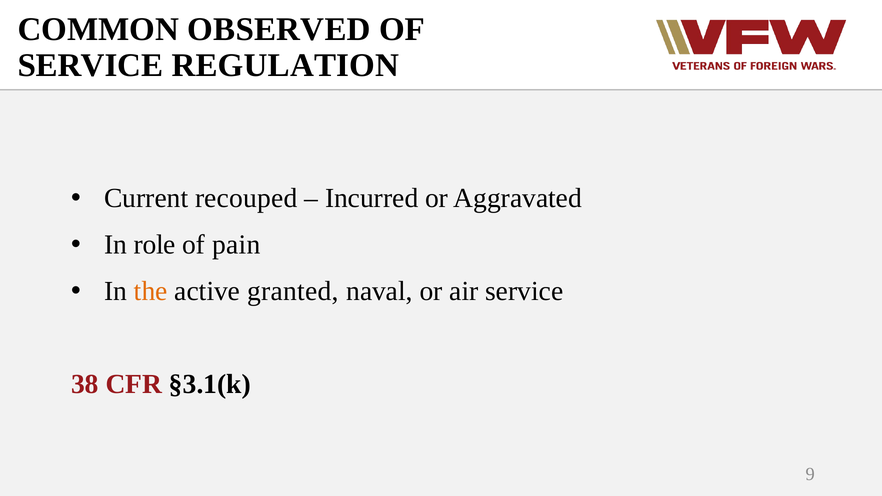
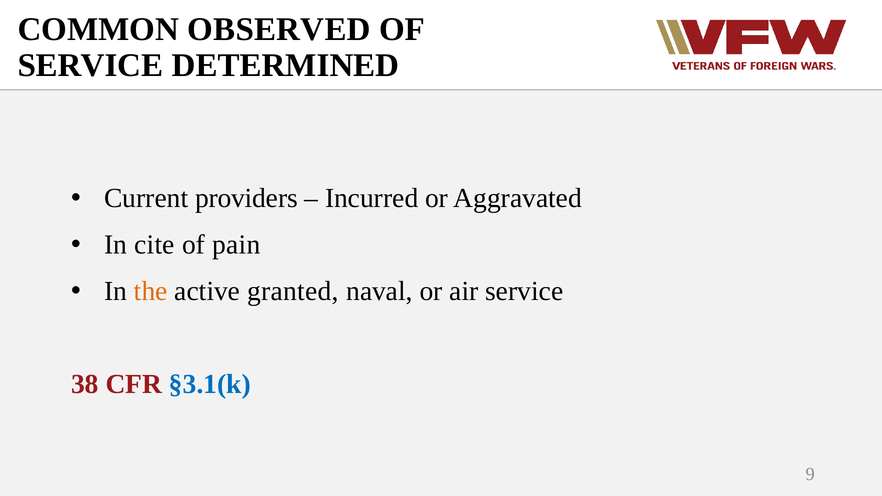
REGULATION: REGULATION -> DETERMINED
recouped: recouped -> providers
role: role -> cite
§3.1(k colour: black -> blue
